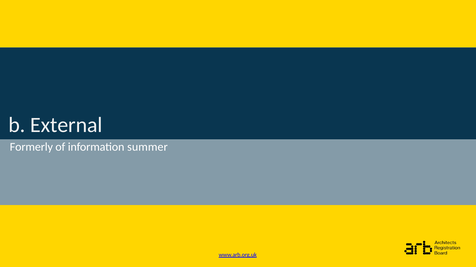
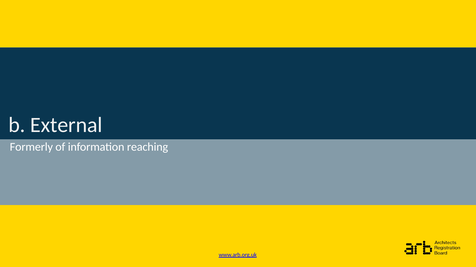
summer: summer -> reaching
